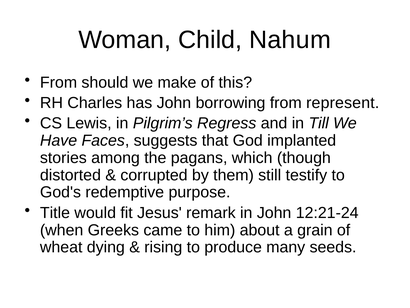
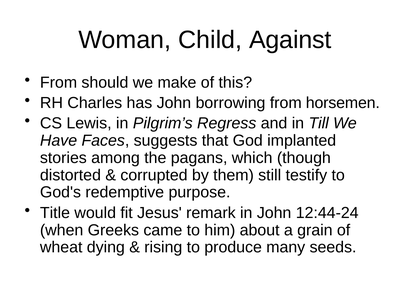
Nahum: Nahum -> Against
represent: represent -> horsemen
12:21-24: 12:21-24 -> 12:44-24
